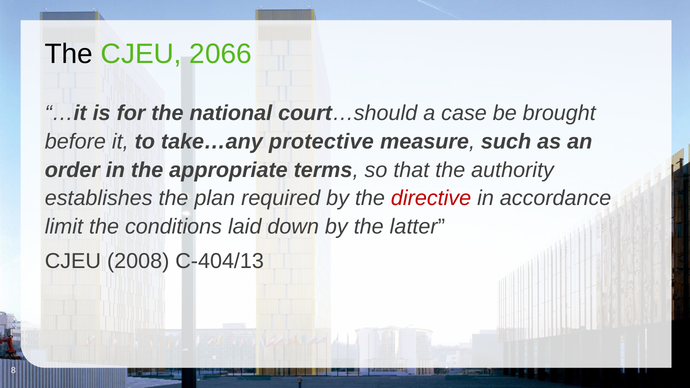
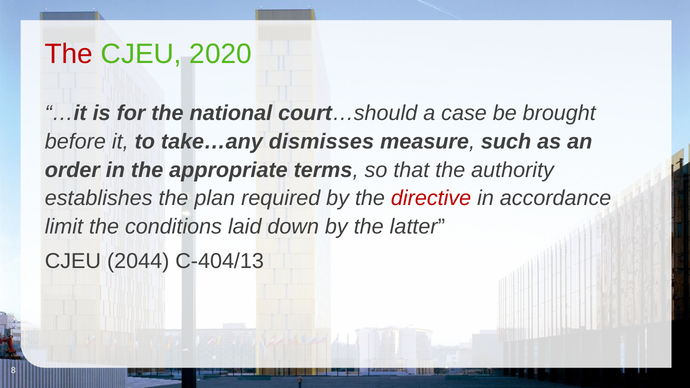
The at (69, 54) colour: black -> red
2066: 2066 -> 2020
protective: protective -> dismisses
2008: 2008 -> 2044
